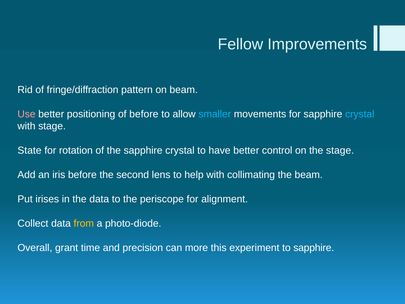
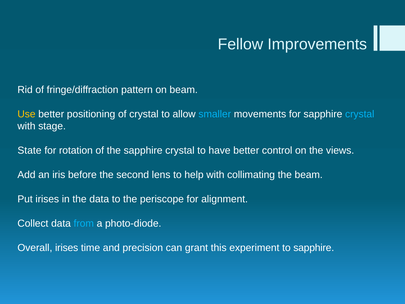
Use colour: pink -> yellow
of before: before -> crystal
the stage: stage -> views
from colour: yellow -> light blue
Overall grant: grant -> irises
more: more -> grant
